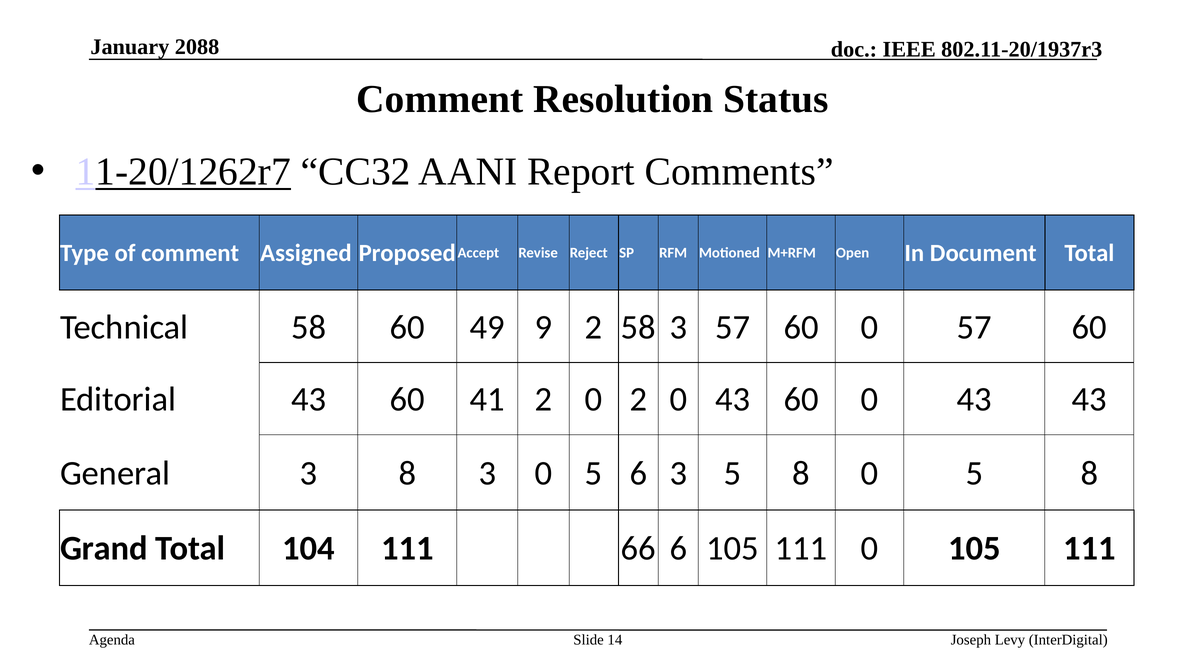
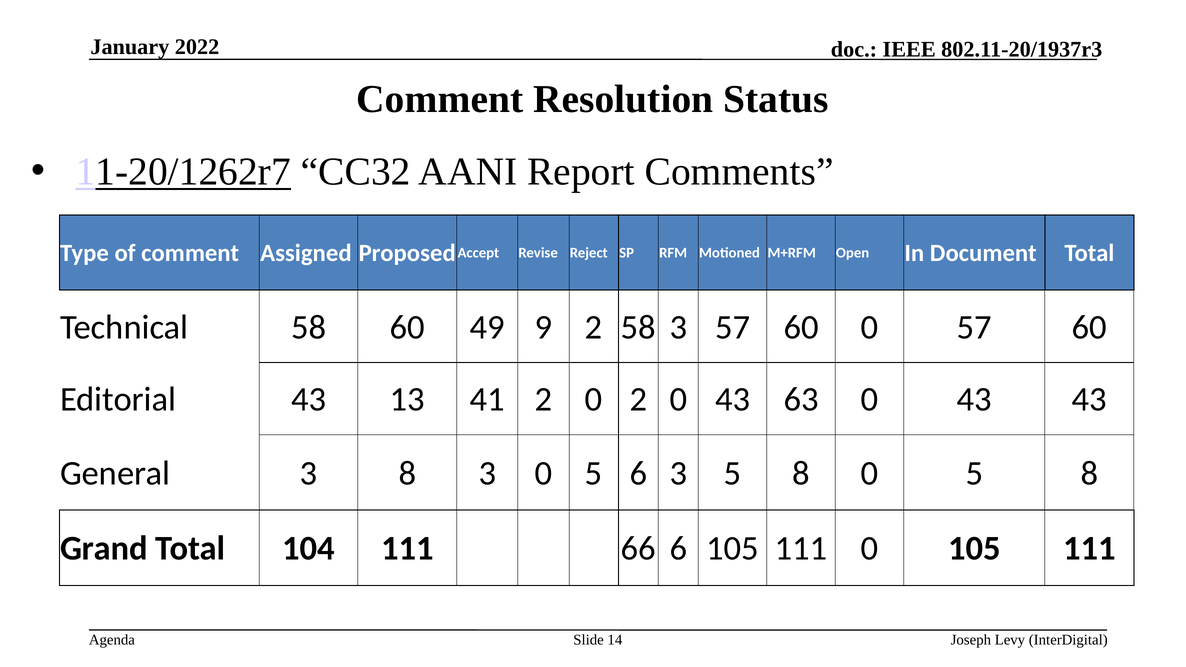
2088: 2088 -> 2022
Editorial 43 60: 60 -> 13
0 43 60: 60 -> 63
